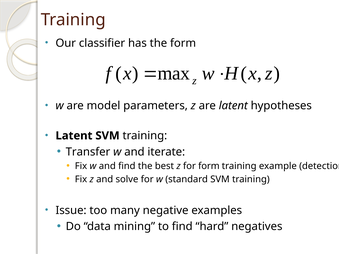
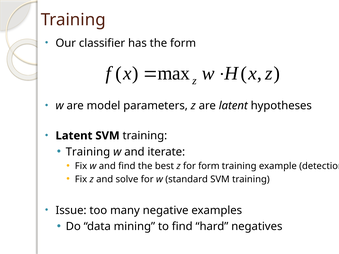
Transfer at (88, 152): Transfer -> Training
